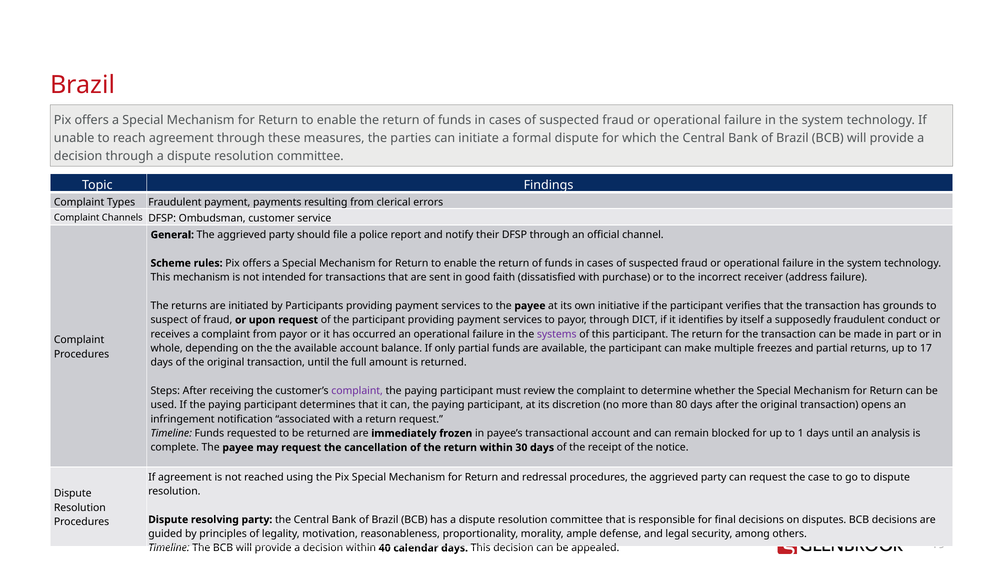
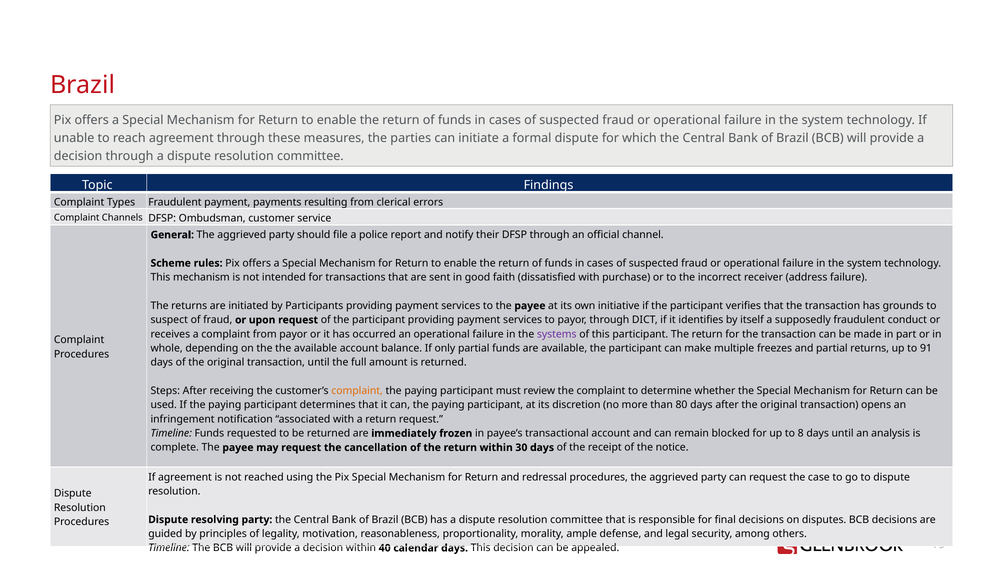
17: 17 -> 91
complaint at (357, 391) colour: purple -> orange
1: 1 -> 8
